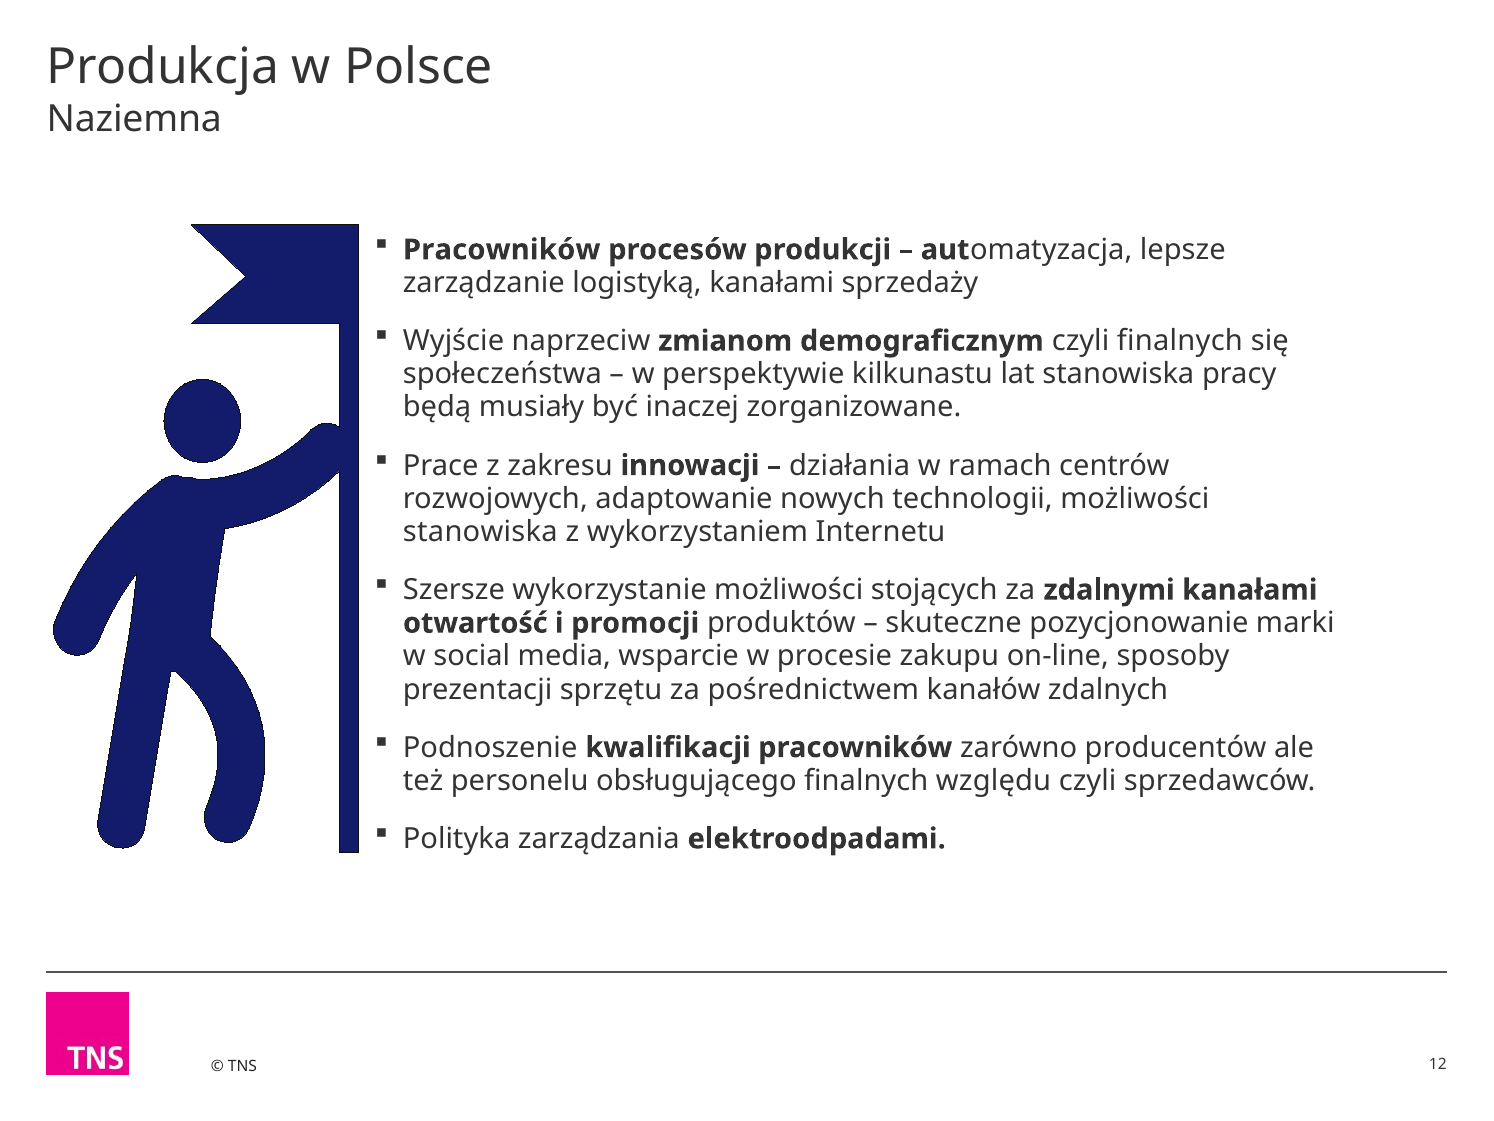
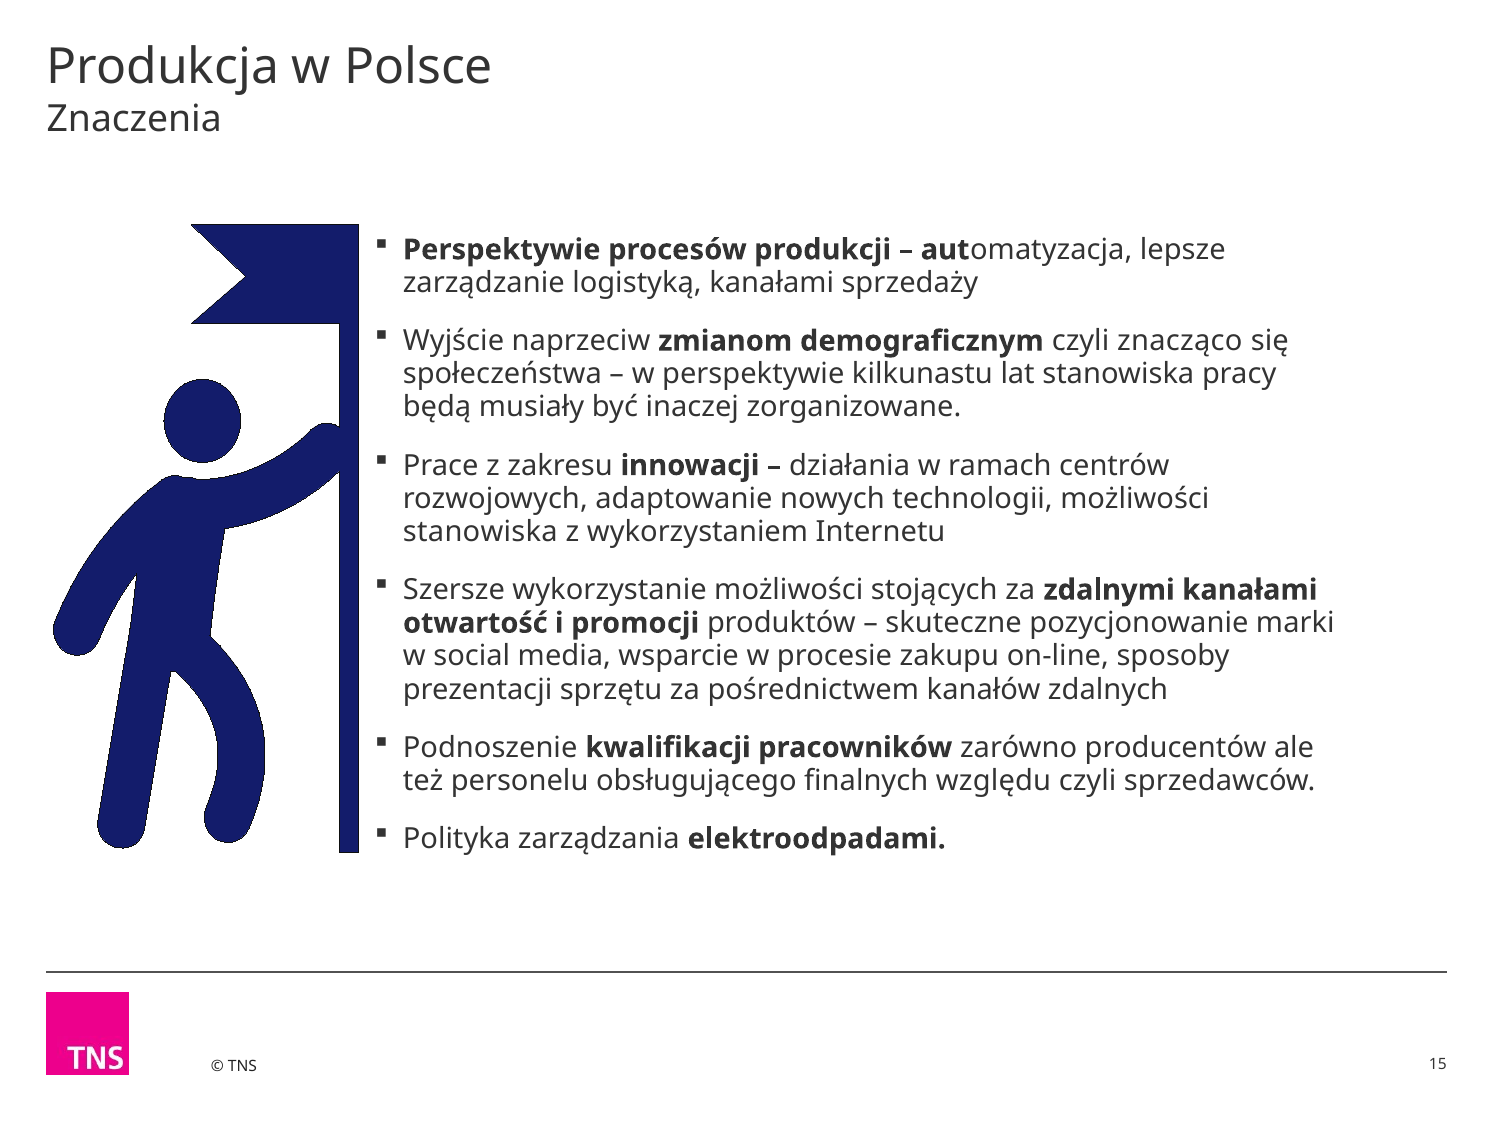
Naziemna: Naziemna -> Znaczenia
Pracowników at (502, 250): Pracowników -> Perspektywie
czyli finalnych: finalnych -> znacząco
12: 12 -> 15
